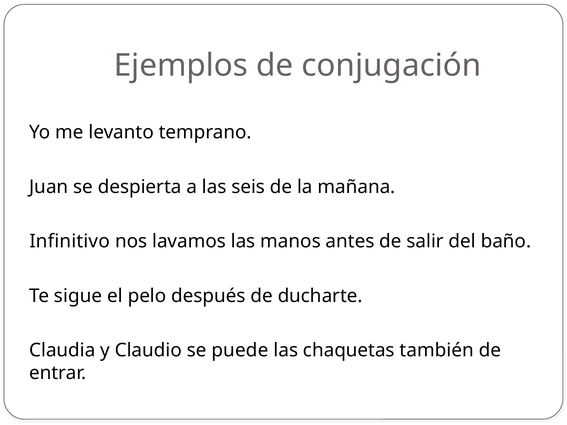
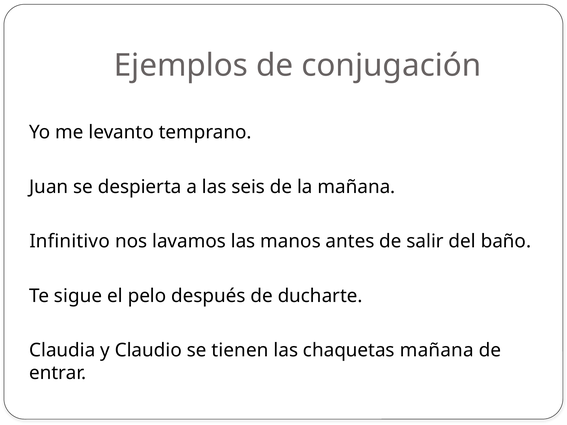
puede: puede -> tienen
chaquetas también: también -> mañana
